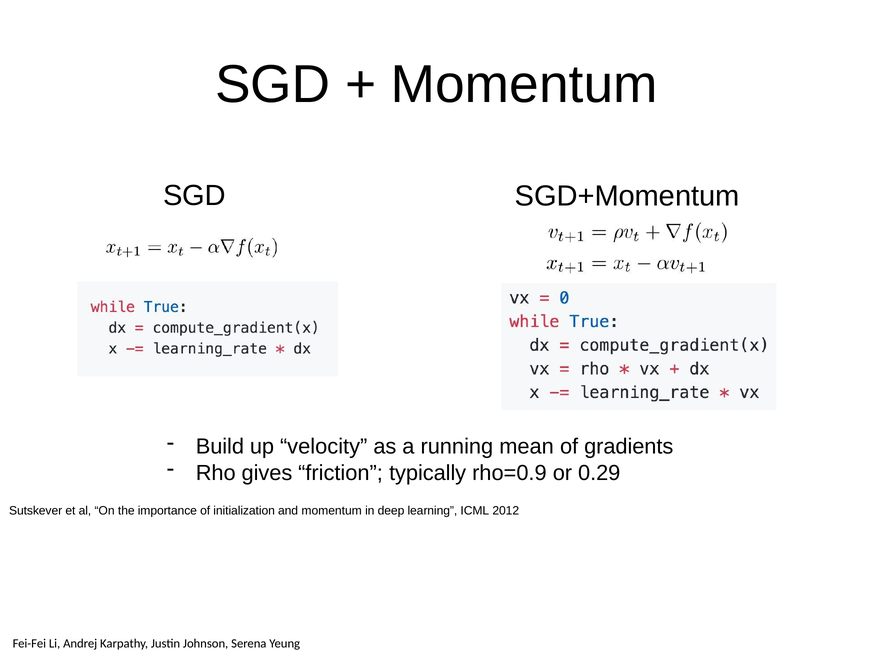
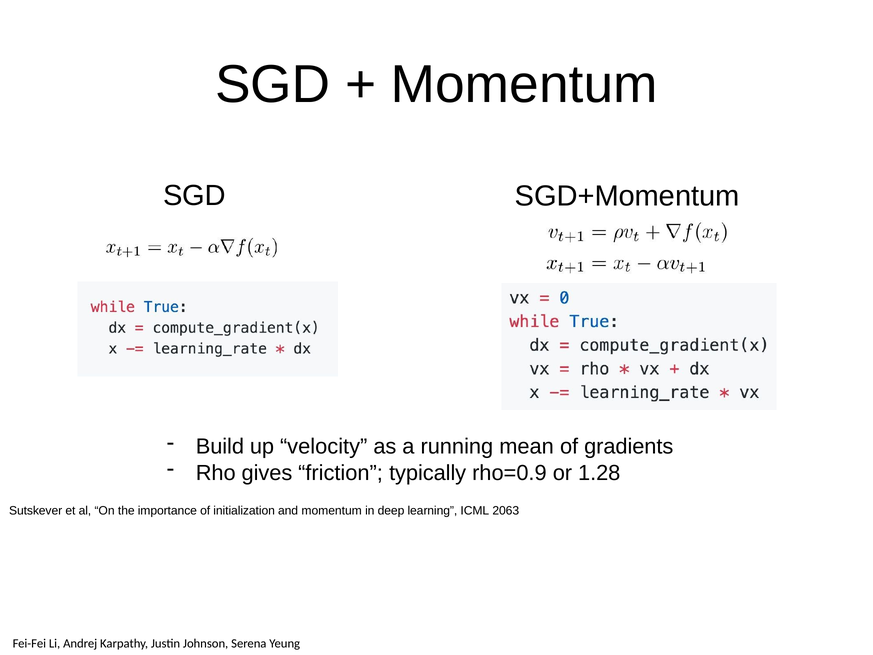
0.29: 0.29 -> 1.28
2012: 2012 -> 2063
